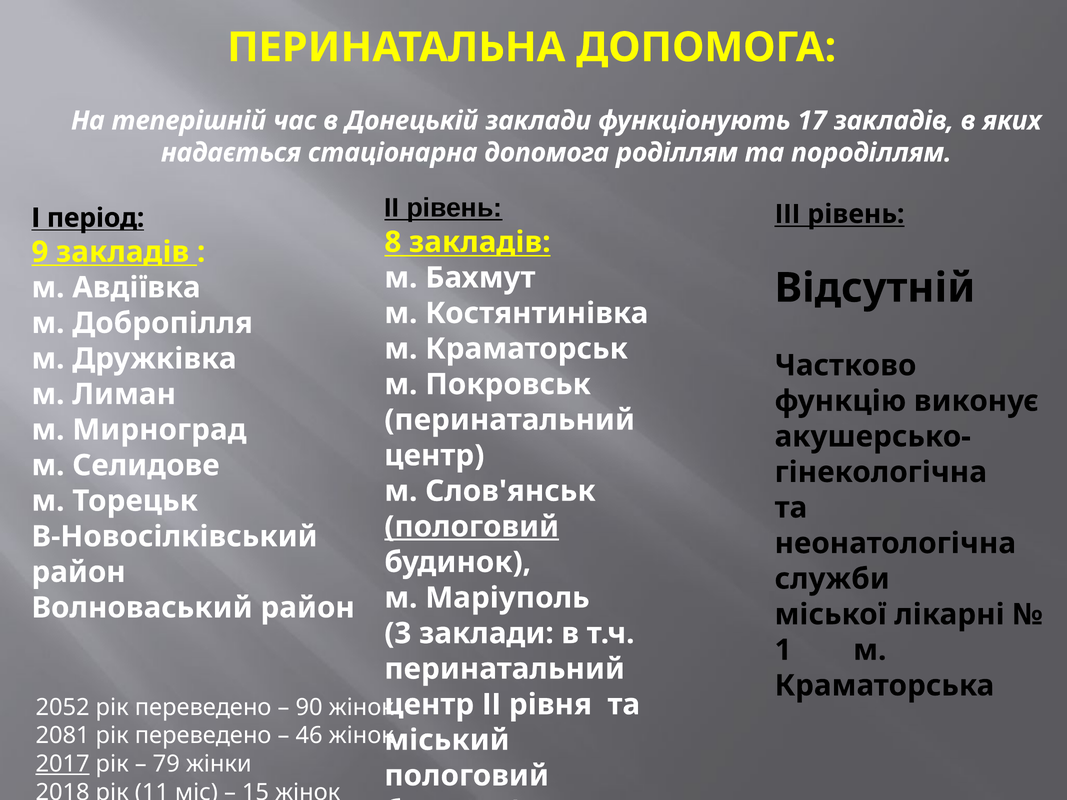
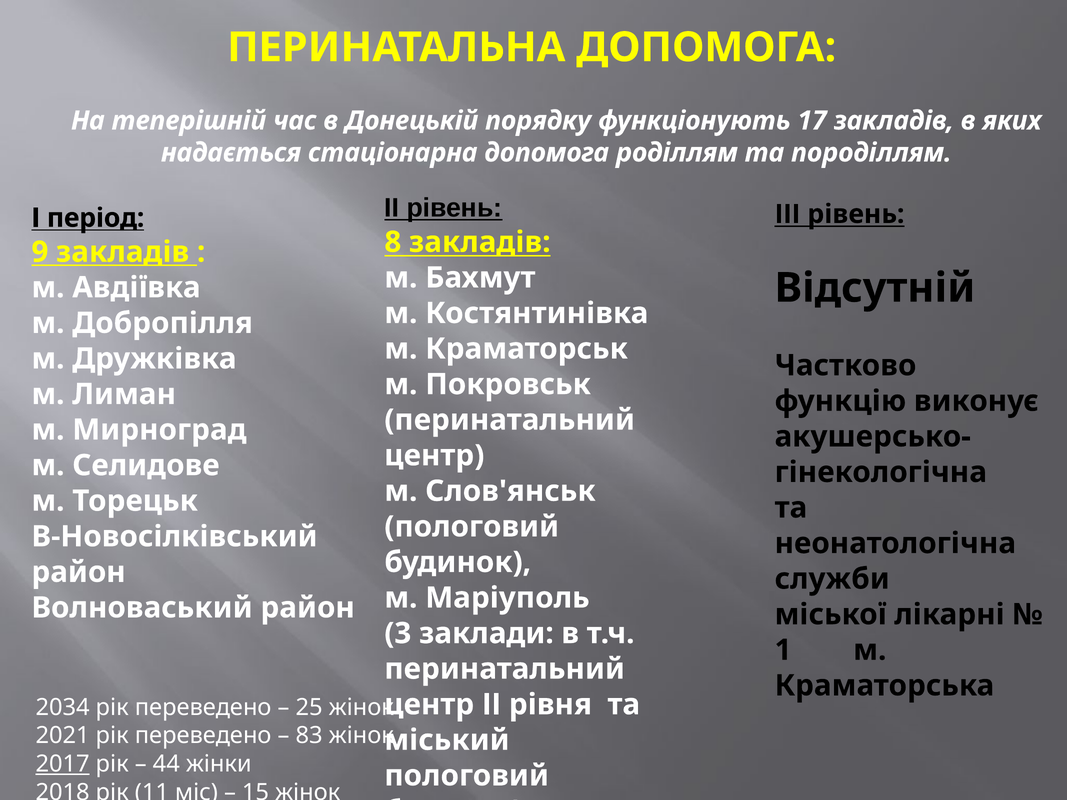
Донецькій заклади: заклади -> порядку
пологовий at (472, 527) underline: present -> none
2052: 2052 -> 2034
90: 90 -> 25
2081: 2081 -> 2021
46: 46 -> 83
79: 79 -> 44
